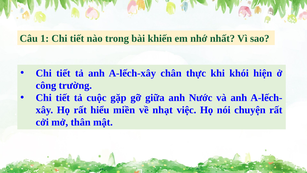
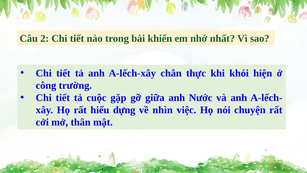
1: 1 -> 2
miền: miền -> dựng
nhạt: nhạt -> nhìn
